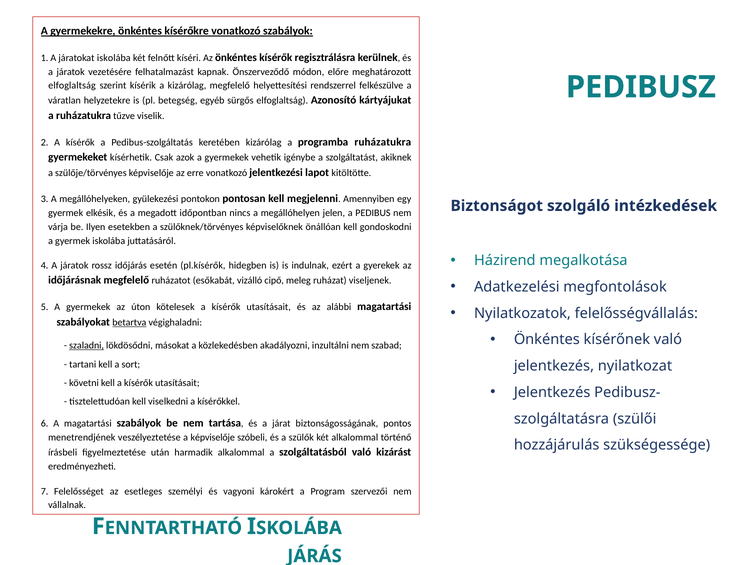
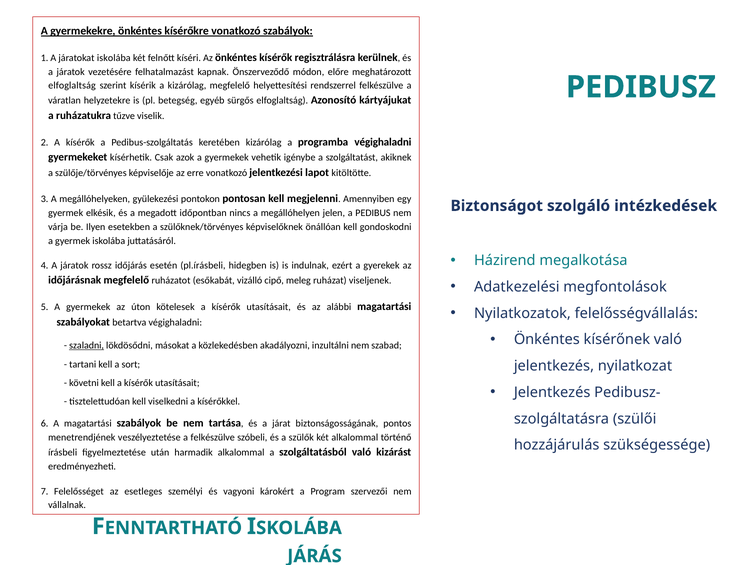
programba ruházatukra: ruházatukra -> végighaladni
pl.kísérők: pl.kísérők -> pl.írásbeli
betartva underline: present -> none
a képviselője: képviselője -> felkészülve
